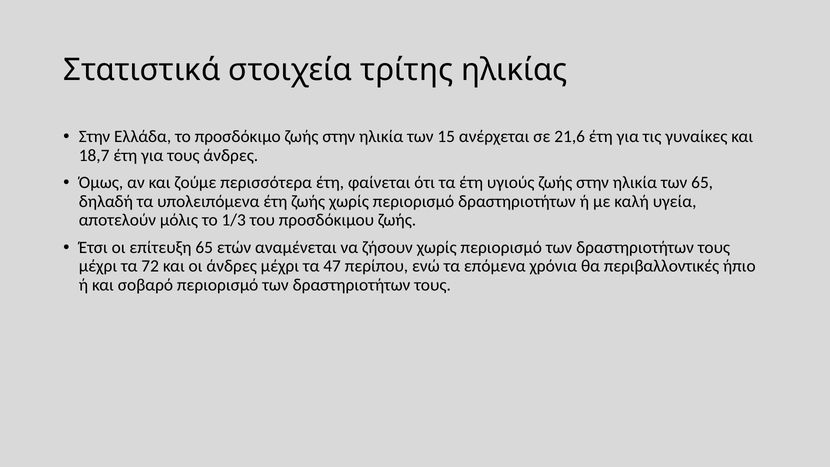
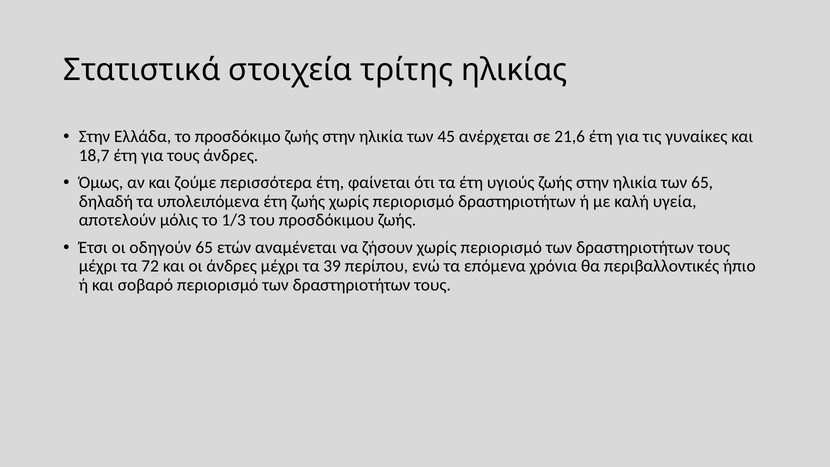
15: 15 -> 45
επίτευξη: επίτευξη -> οδηγούν
47: 47 -> 39
